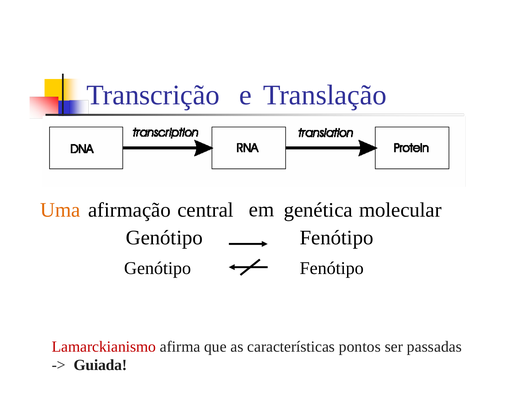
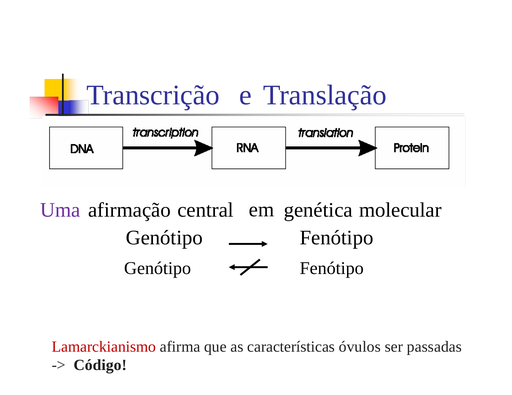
Uma colour: orange -> purple
pontos: pontos -> óvulos
Guiada: Guiada -> Código
